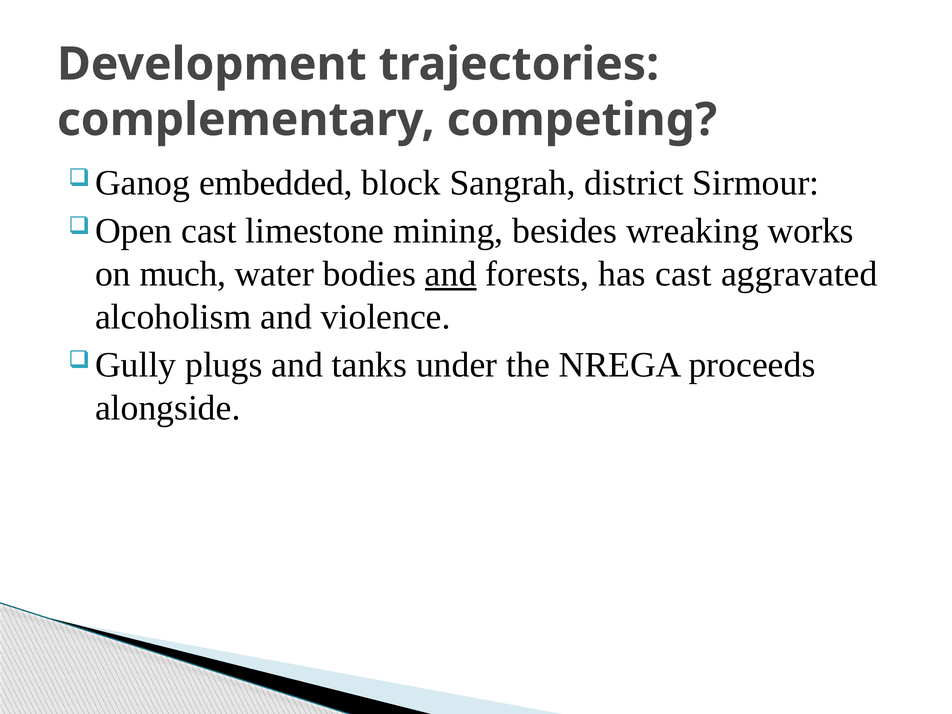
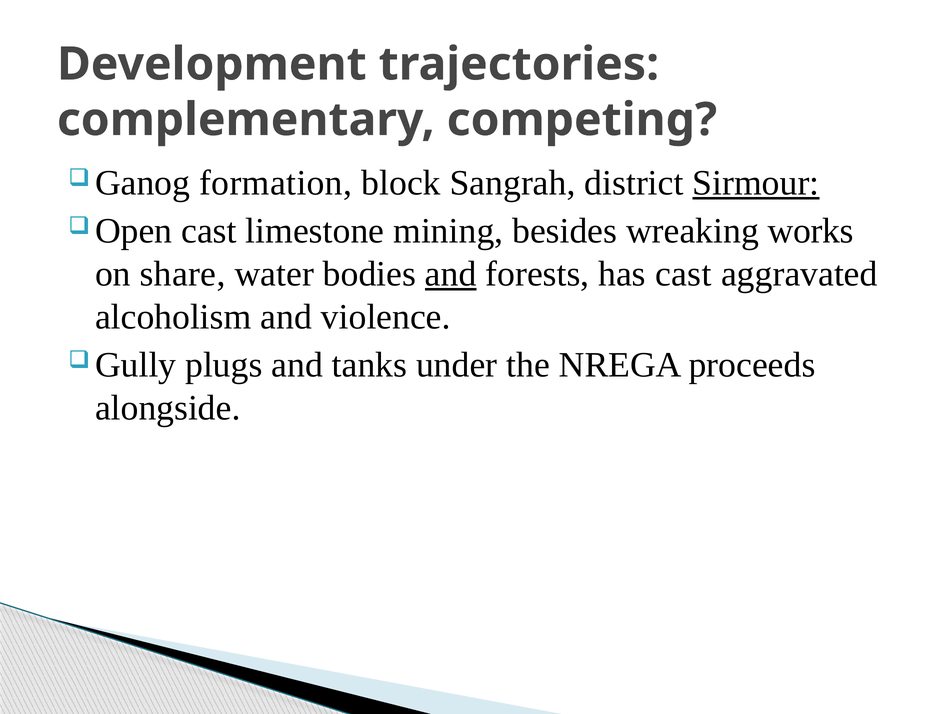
embedded: embedded -> formation
Sirmour underline: none -> present
much: much -> share
